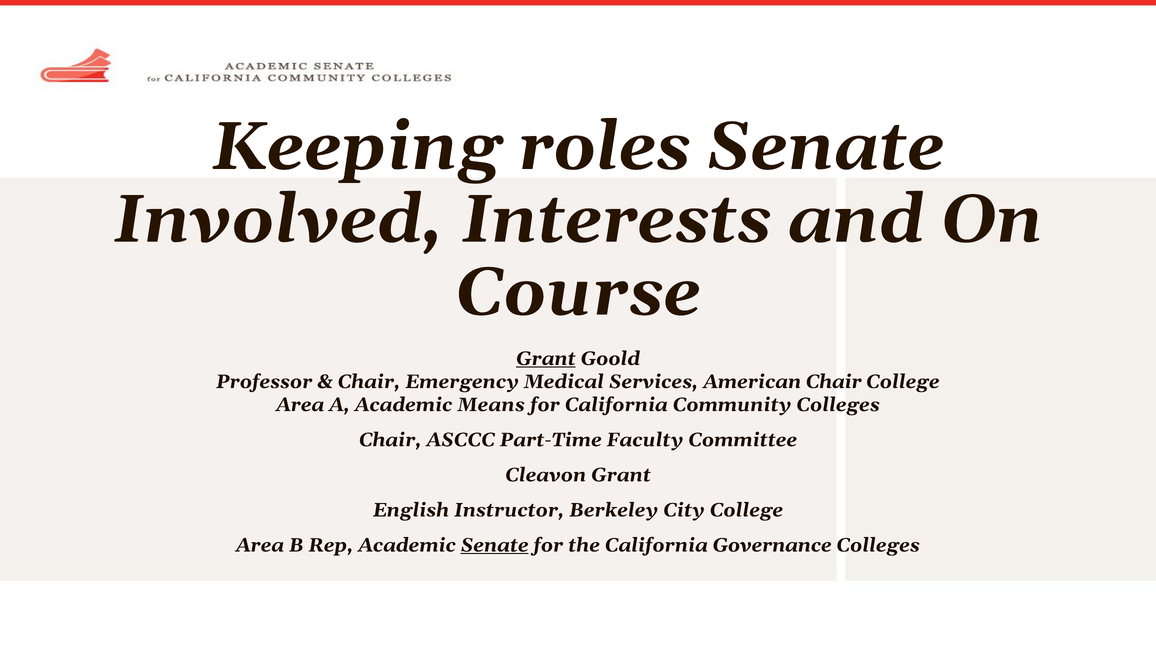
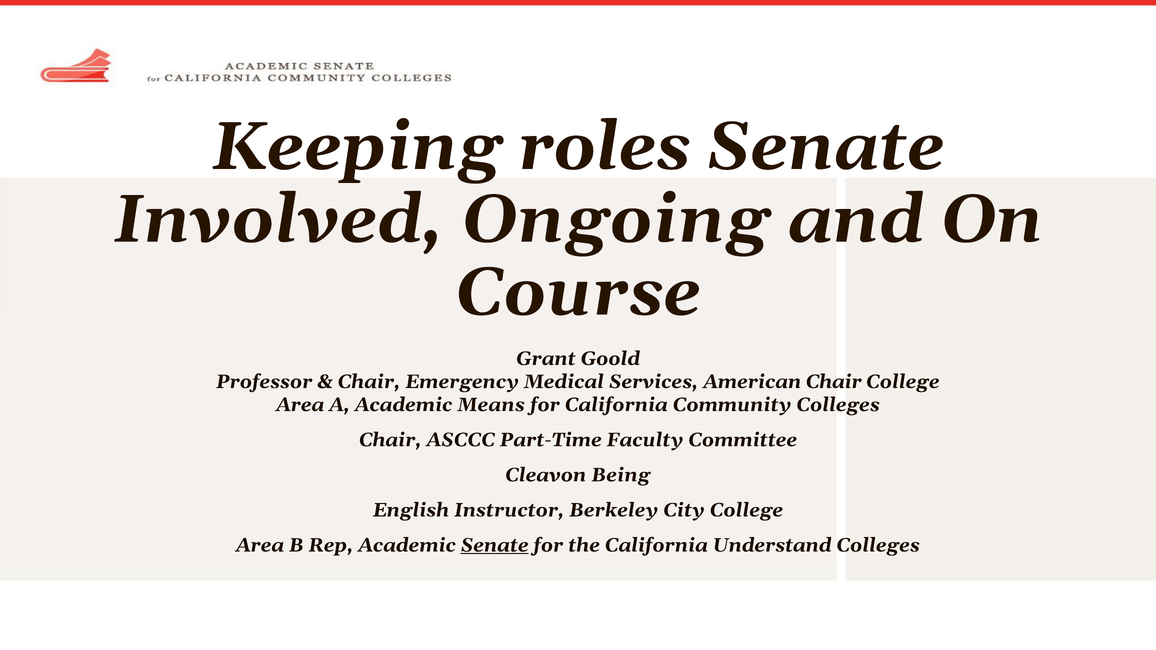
Interests: Interests -> Ongoing
Grant at (546, 359) underline: present -> none
Cleavon Grant: Grant -> Being
Governance: Governance -> Understand
